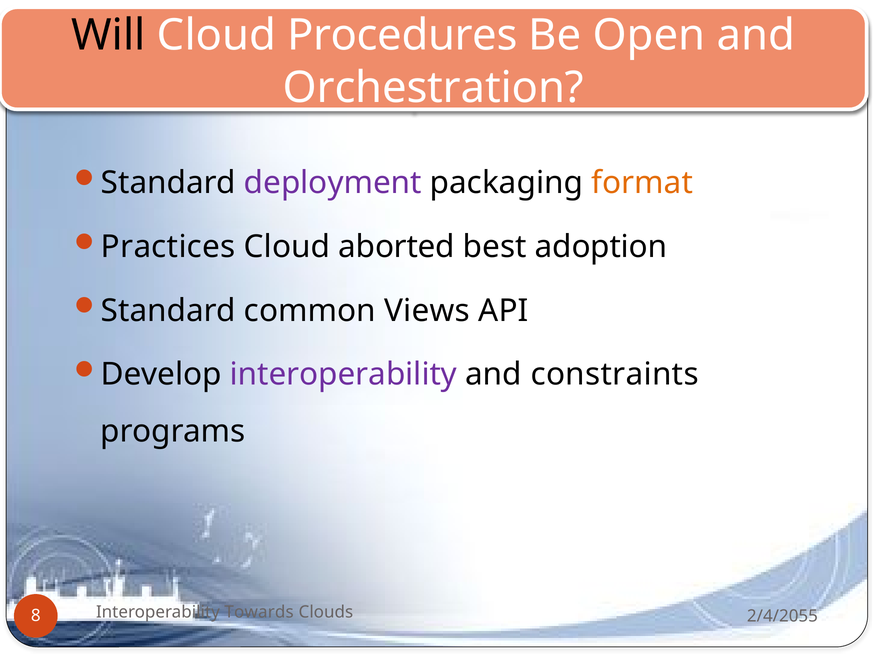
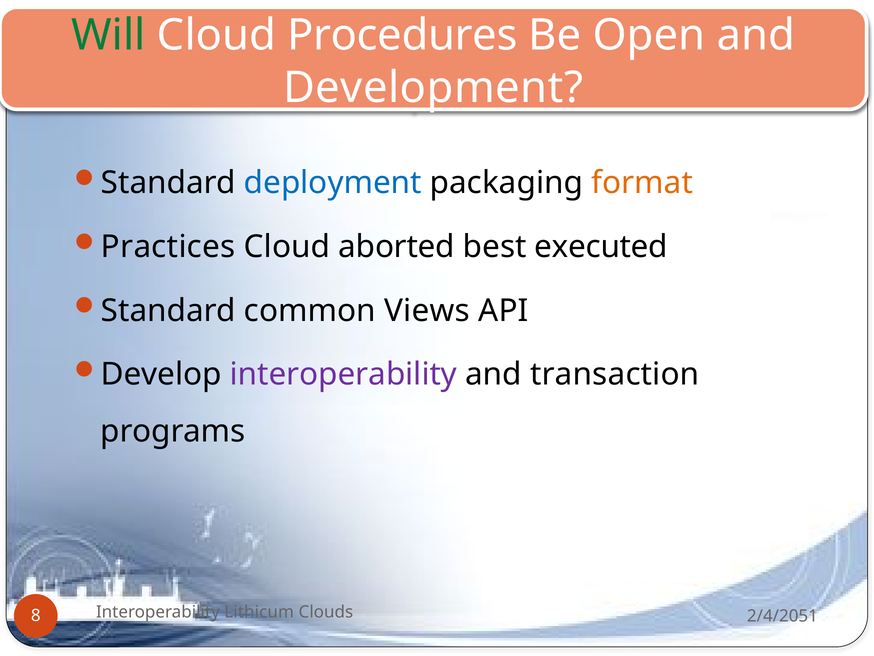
Will colour: black -> green
Orchestration: Orchestration -> Development
deployment colour: purple -> blue
adoption: adoption -> executed
constraints: constraints -> transaction
Towards: Towards -> Lithicum
2/4/2055: 2/4/2055 -> 2/4/2051
